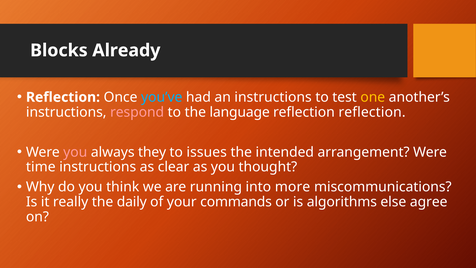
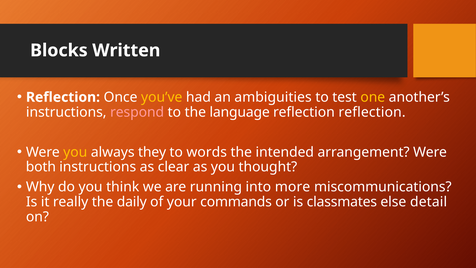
Already: Already -> Written
you’ve colour: light blue -> yellow
an instructions: instructions -> ambiguities
you at (75, 152) colour: pink -> yellow
issues: issues -> words
time: time -> both
algorithms: algorithms -> classmates
agree: agree -> detail
